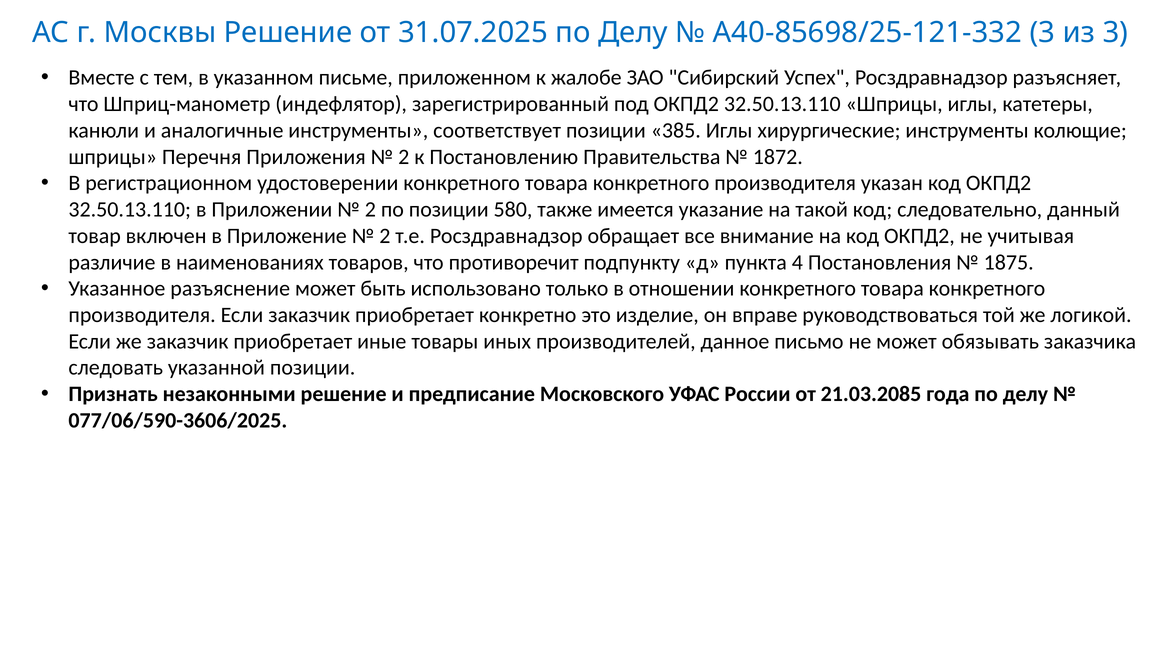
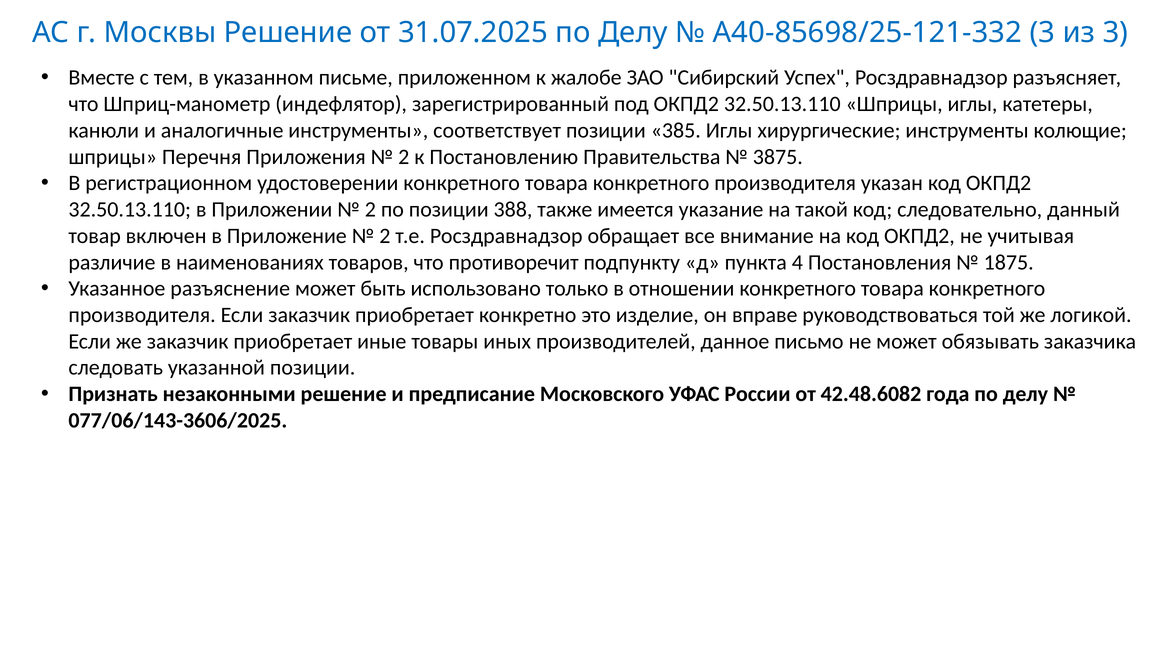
1872: 1872 -> 3875
580: 580 -> 388
21.03.2085: 21.03.2085 -> 42.48.6082
077/06/590-3606/2025: 077/06/590-3606/2025 -> 077/06/143-3606/2025
